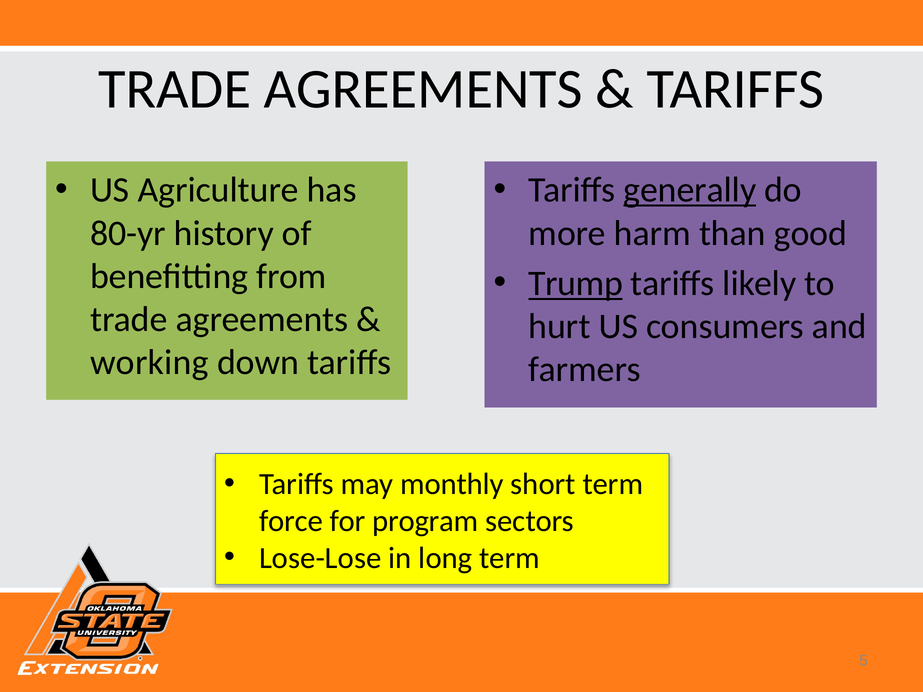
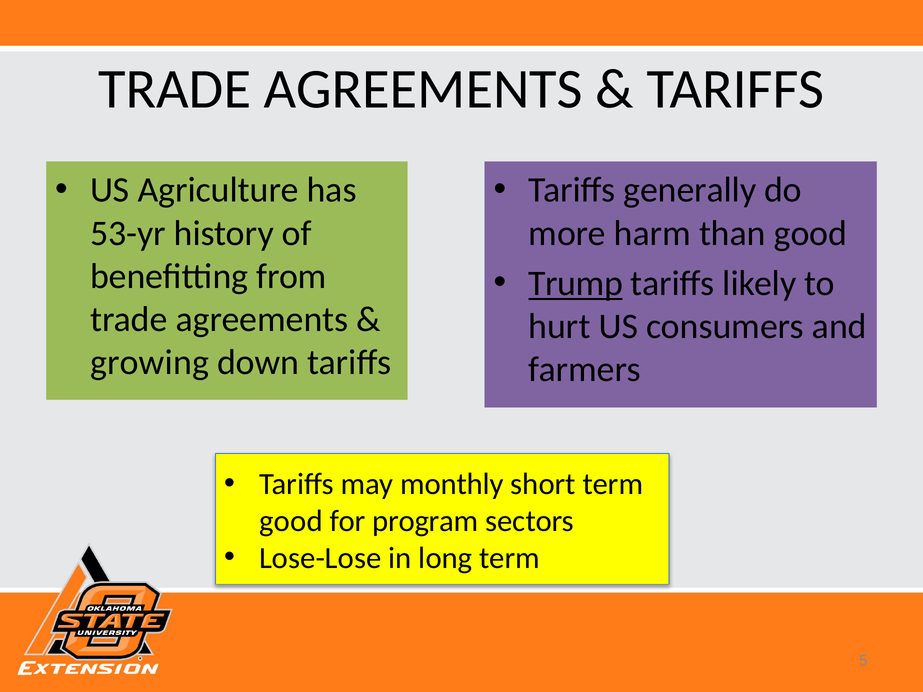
generally underline: present -> none
80-yr: 80-yr -> 53-yr
working: working -> growing
force at (291, 521): force -> good
